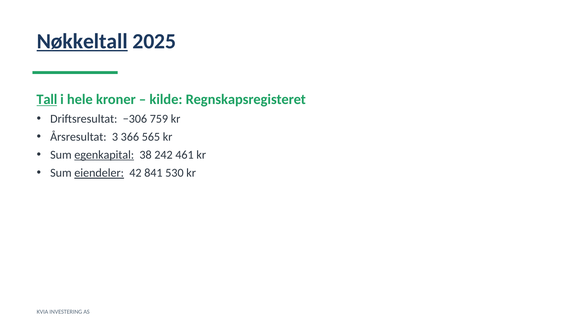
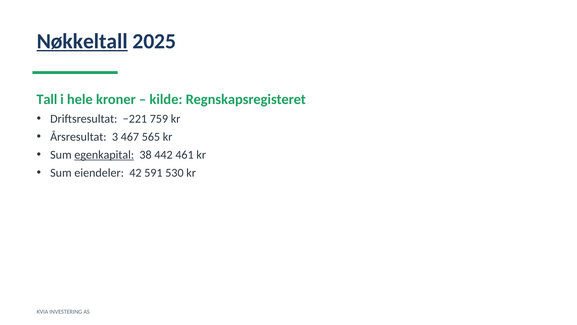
Tall underline: present -> none
−306: −306 -> −221
366: 366 -> 467
242: 242 -> 442
eiendeler underline: present -> none
841: 841 -> 591
